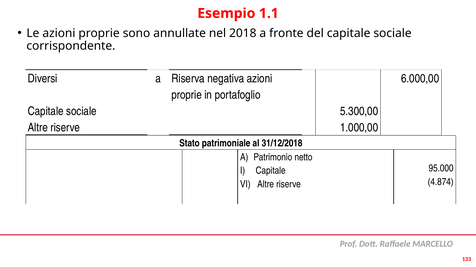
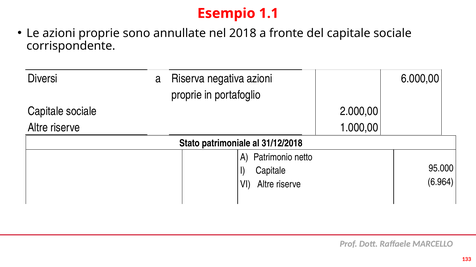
5.300,00: 5.300,00 -> 2.000,00
4.874: 4.874 -> 6.964
